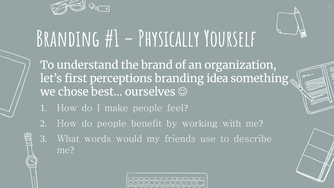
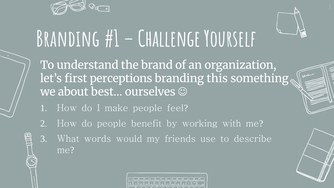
Physically: Physically -> Challenge
idea: idea -> this
chose: chose -> about
